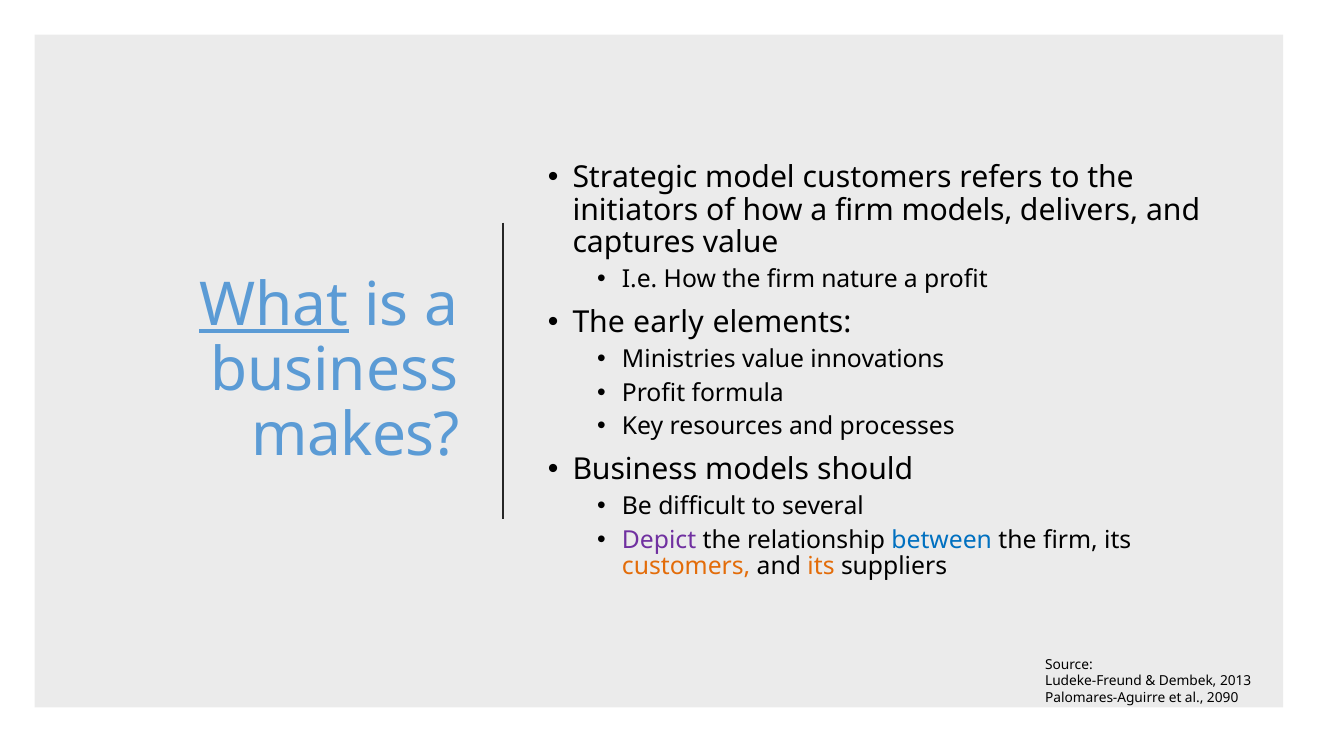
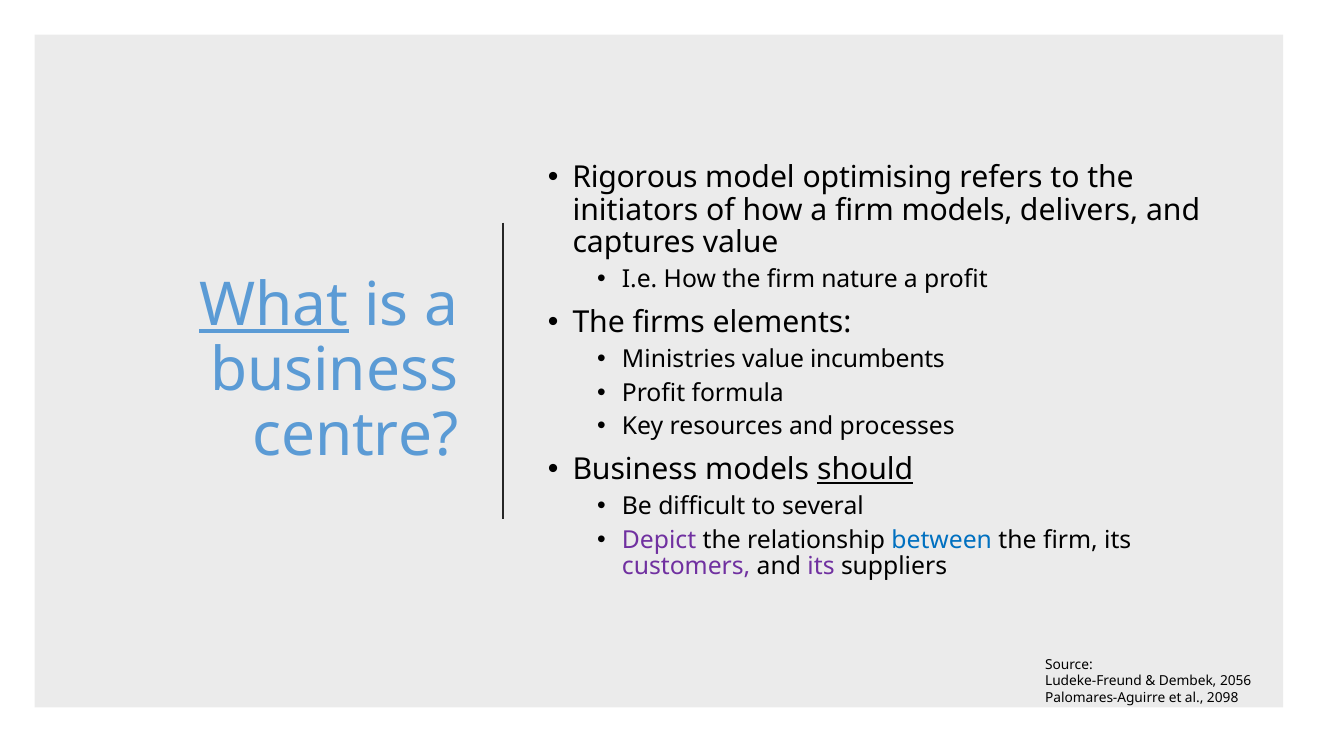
Strategic: Strategic -> Rigorous
model customers: customers -> optimising
early: early -> firms
innovations: innovations -> incumbents
makes: makes -> centre
should underline: none -> present
customers at (686, 566) colour: orange -> purple
its at (821, 566) colour: orange -> purple
2013: 2013 -> 2056
2090: 2090 -> 2098
